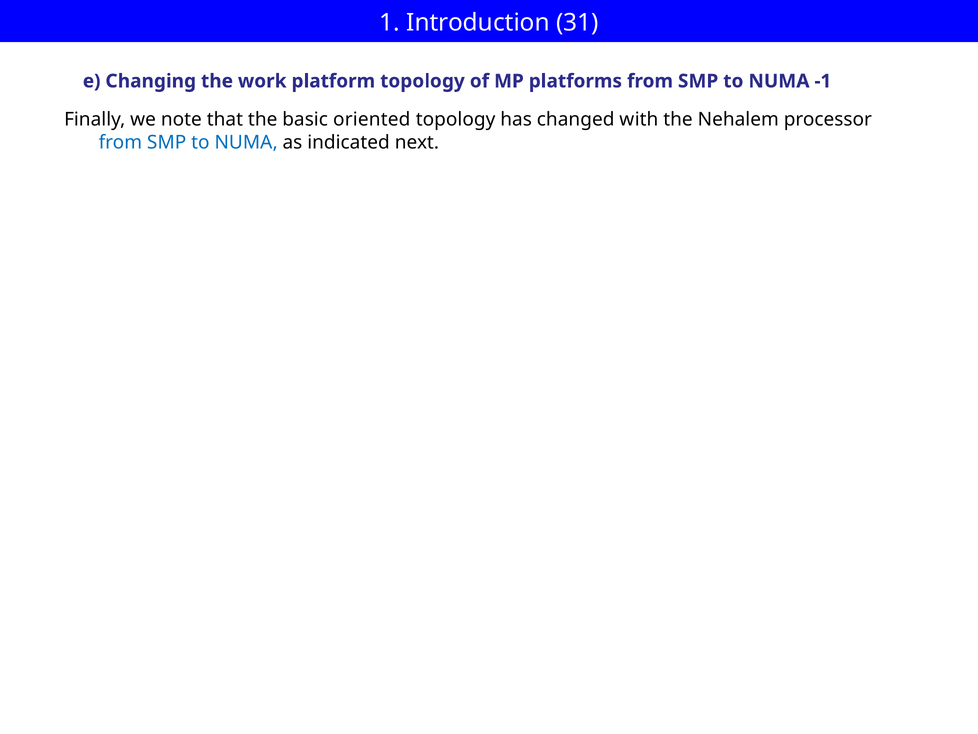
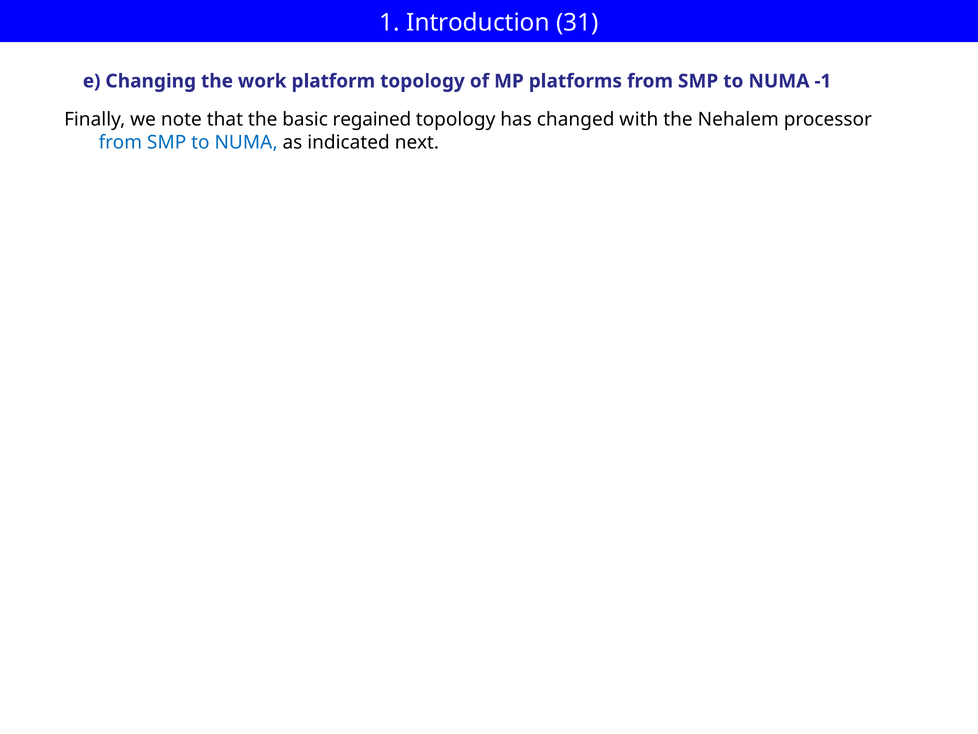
oriented: oriented -> regained
